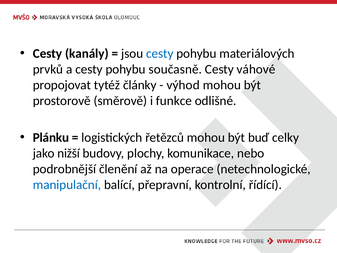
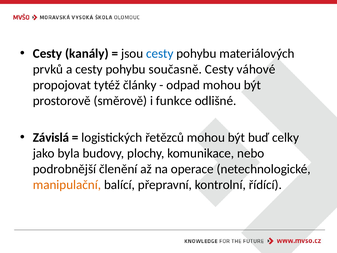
výhod: výhod -> odpad
Plánku: Plánku -> Závislá
nižší: nižší -> byla
manipulační colour: blue -> orange
